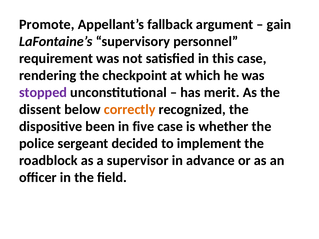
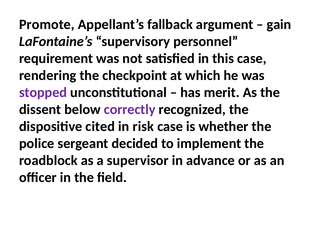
correctly colour: orange -> purple
been: been -> cited
five: five -> risk
